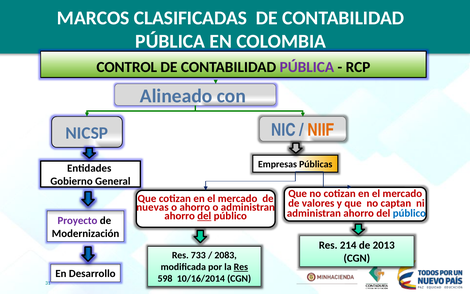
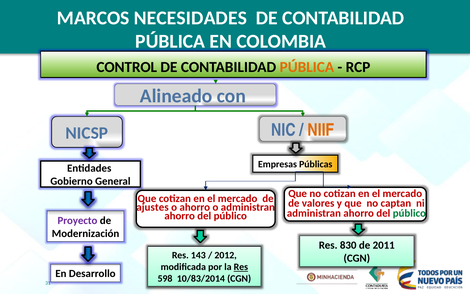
CLASIFICADAS: CLASIFICADAS -> NECESIDADES
PÚBLICA at (307, 67) colour: purple -> orange
nuevas: nuevas -> ajustes
público at (409, 213) colour: blue -> green
del at (204, 216) underline: present -> none
214: 214 -> 830
2013: 2013 -> 2011
733: 733 -> 143
2083: 2083 -> 2012
10/16/2014: 10/16/2014 -> 10/83/2014
